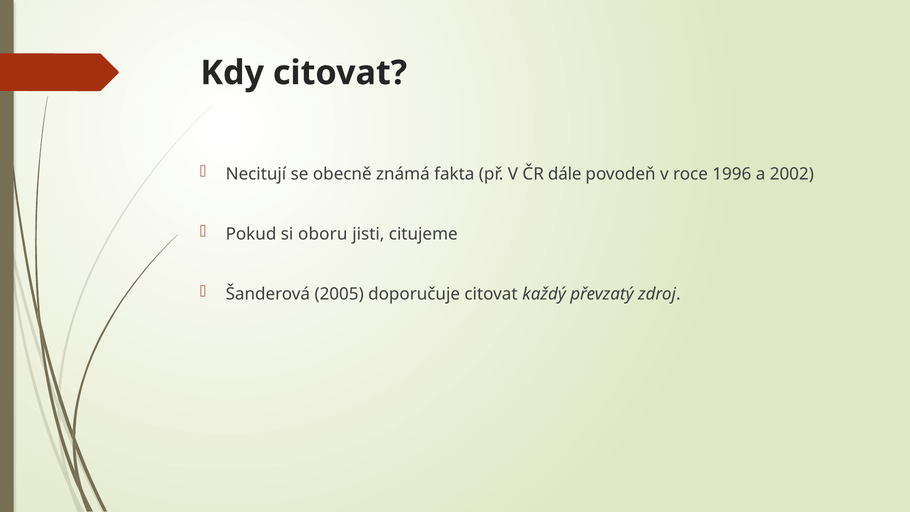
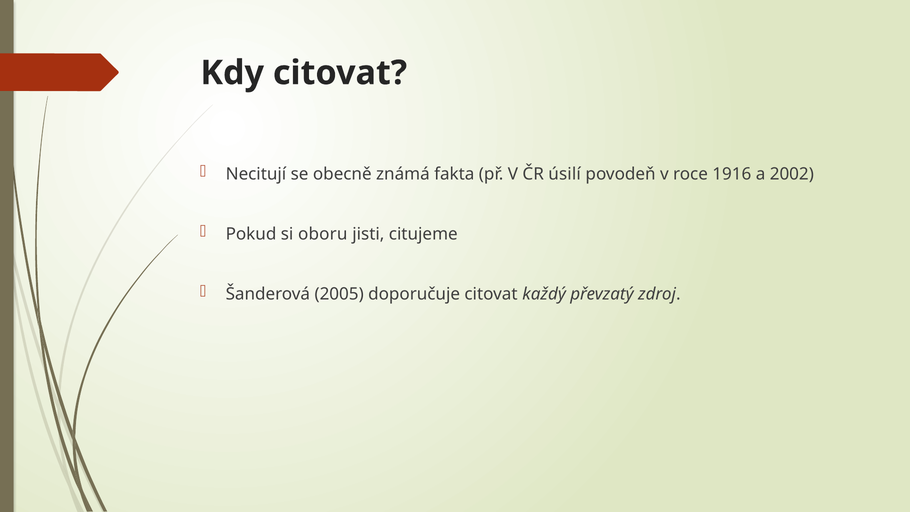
dále: dále -> úsilí
1996: 1996 -> 1916
